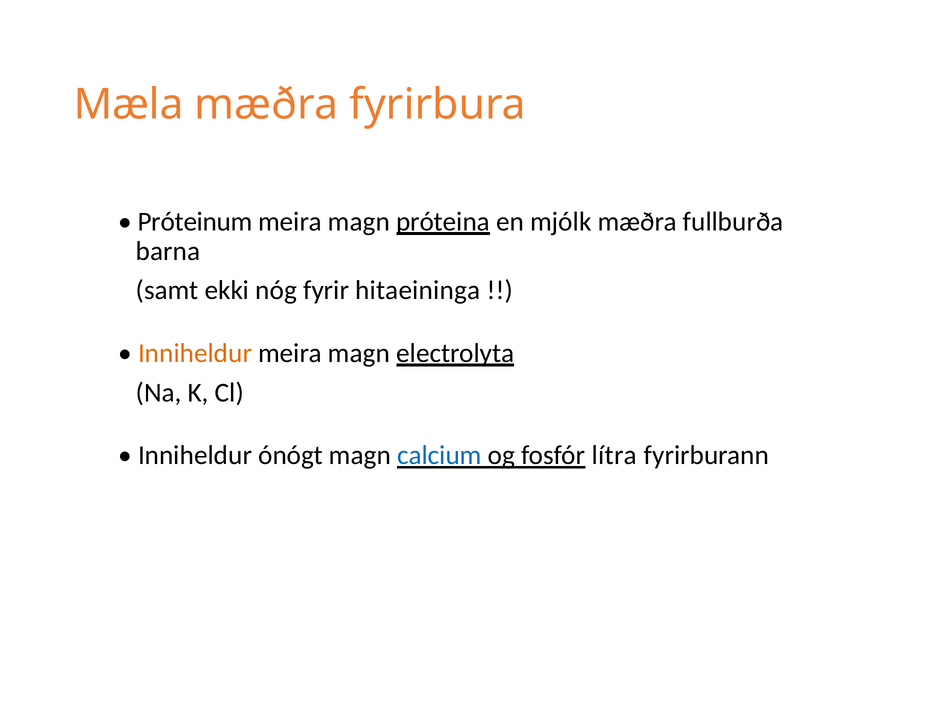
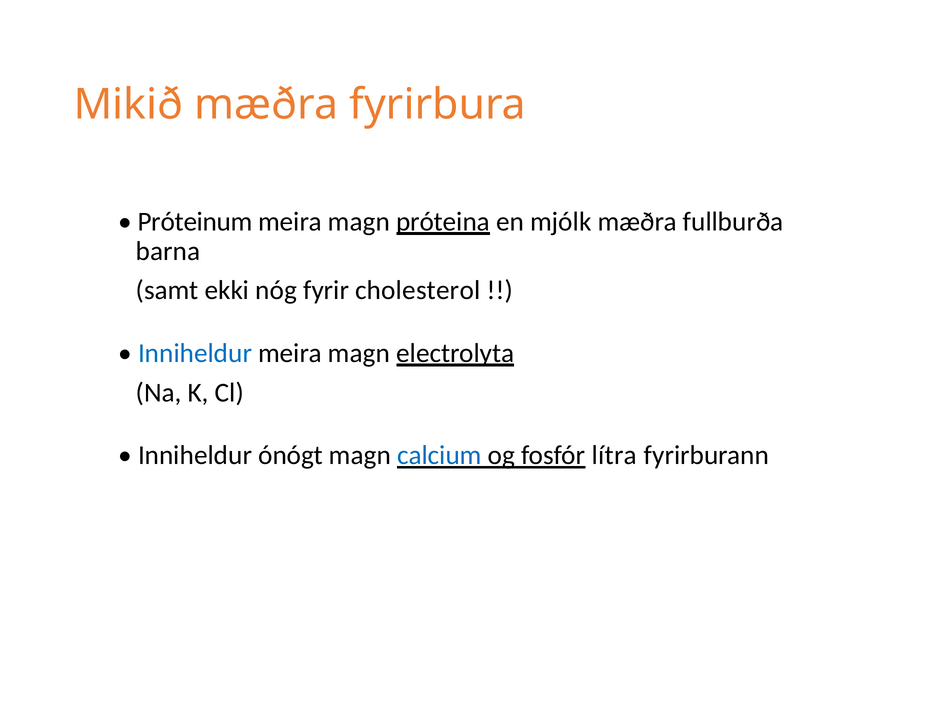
Mæla: Mæla -> Mikið
hitaeininga: hitaeininga -> cholesterol
Inniheldur at (195, 353) colour: orange -> blue
